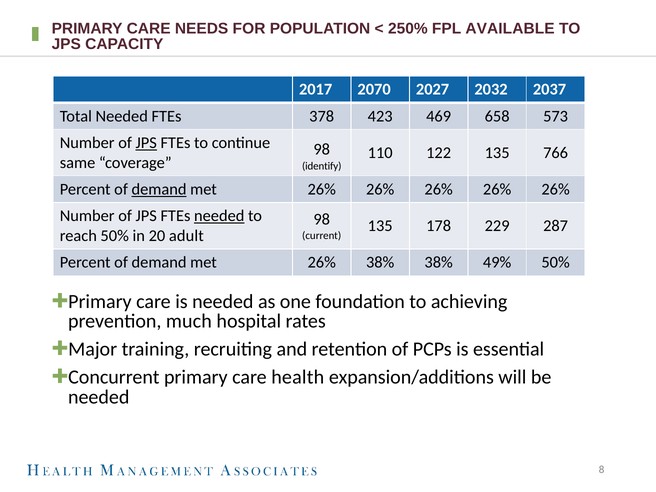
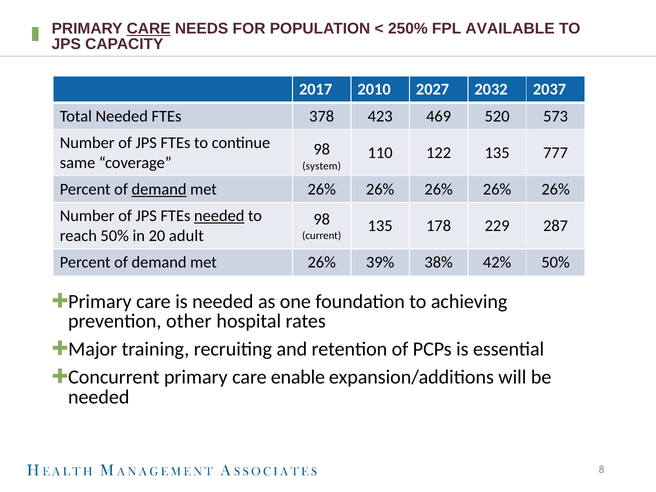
CARE at (149, 29) underline: none -> present
2070: 2070 -> 2010
658: 658 -> 520
JPS at (146, 143) underline: present -> none
766: 766 -> 777
identify: identify -> system
26% 38%: 38% -> 39%
49%: 49% -> 42%
much: much -> other
health: health -> enable
